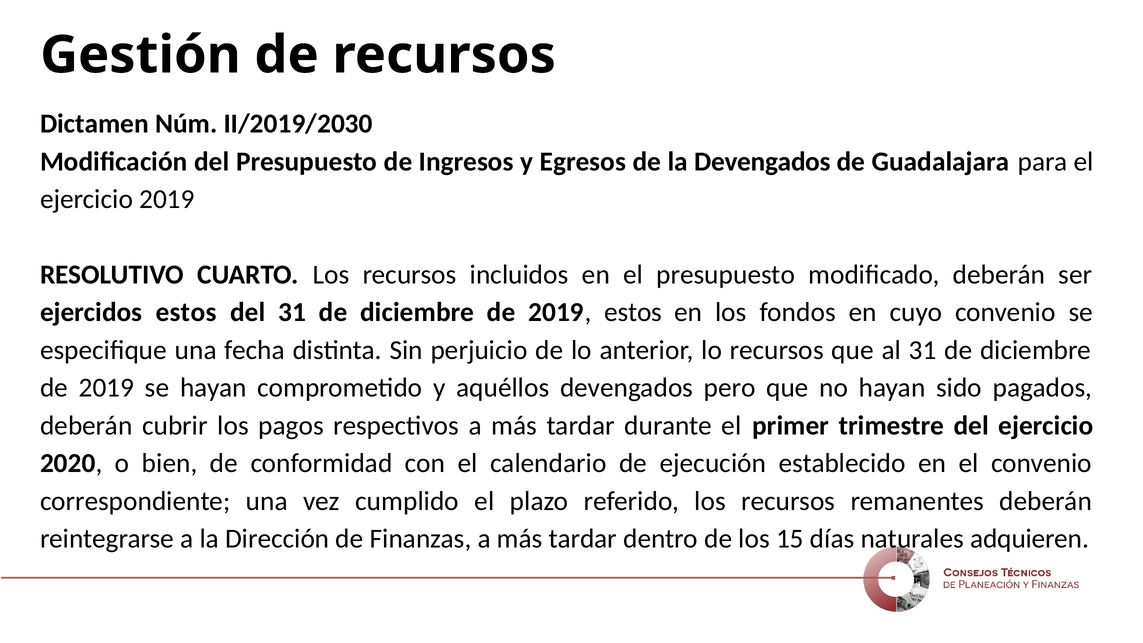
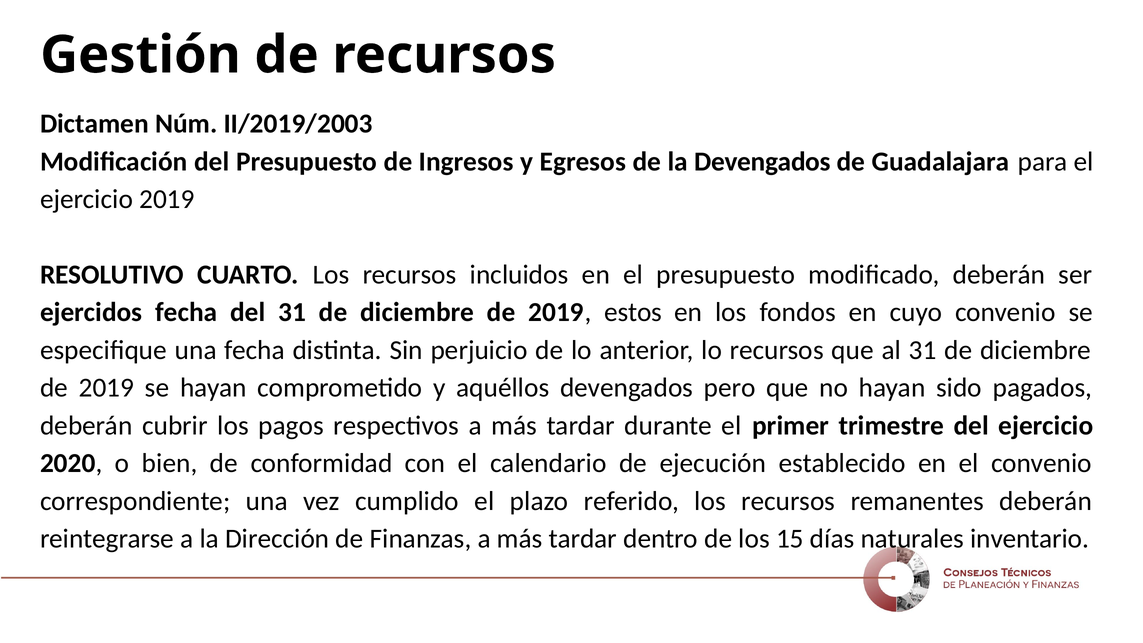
II/2019/2030: II/2019/2030 -> II/2019/2003
ejercidos estos: estos -> fecha
adquieren: adquieren -> inventario
